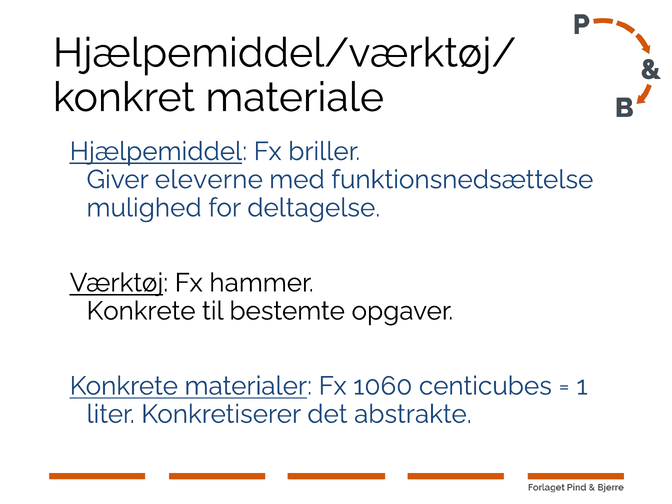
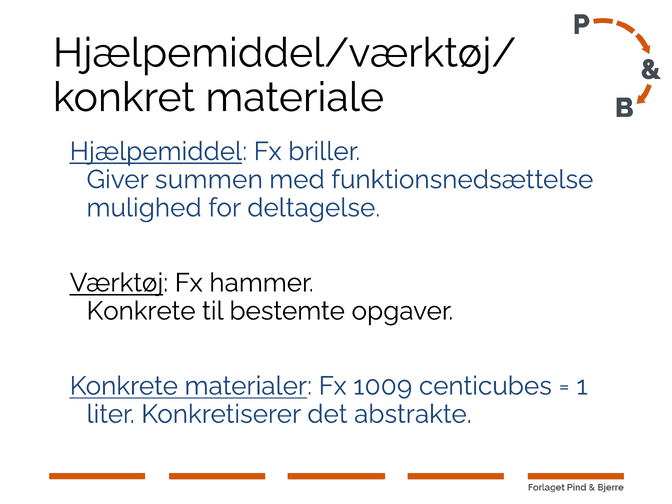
eleverne: eleverne -> summen
1060: 1060 -> 1009
